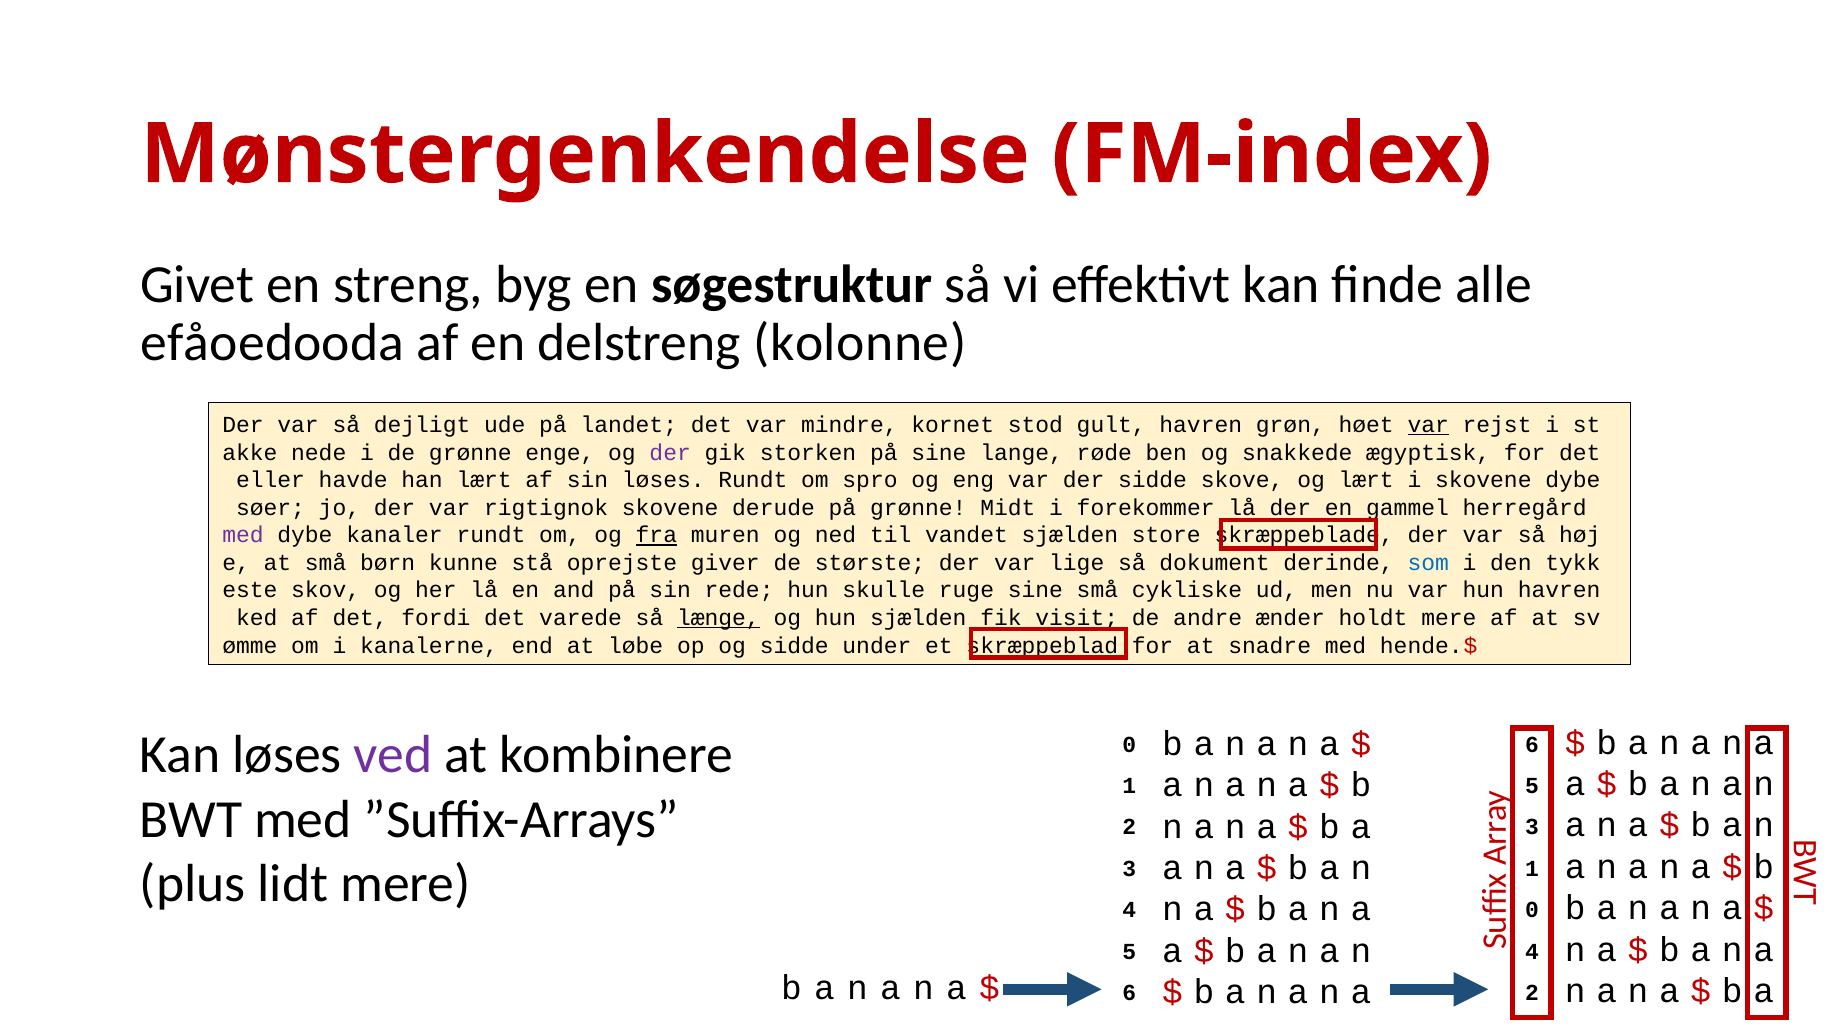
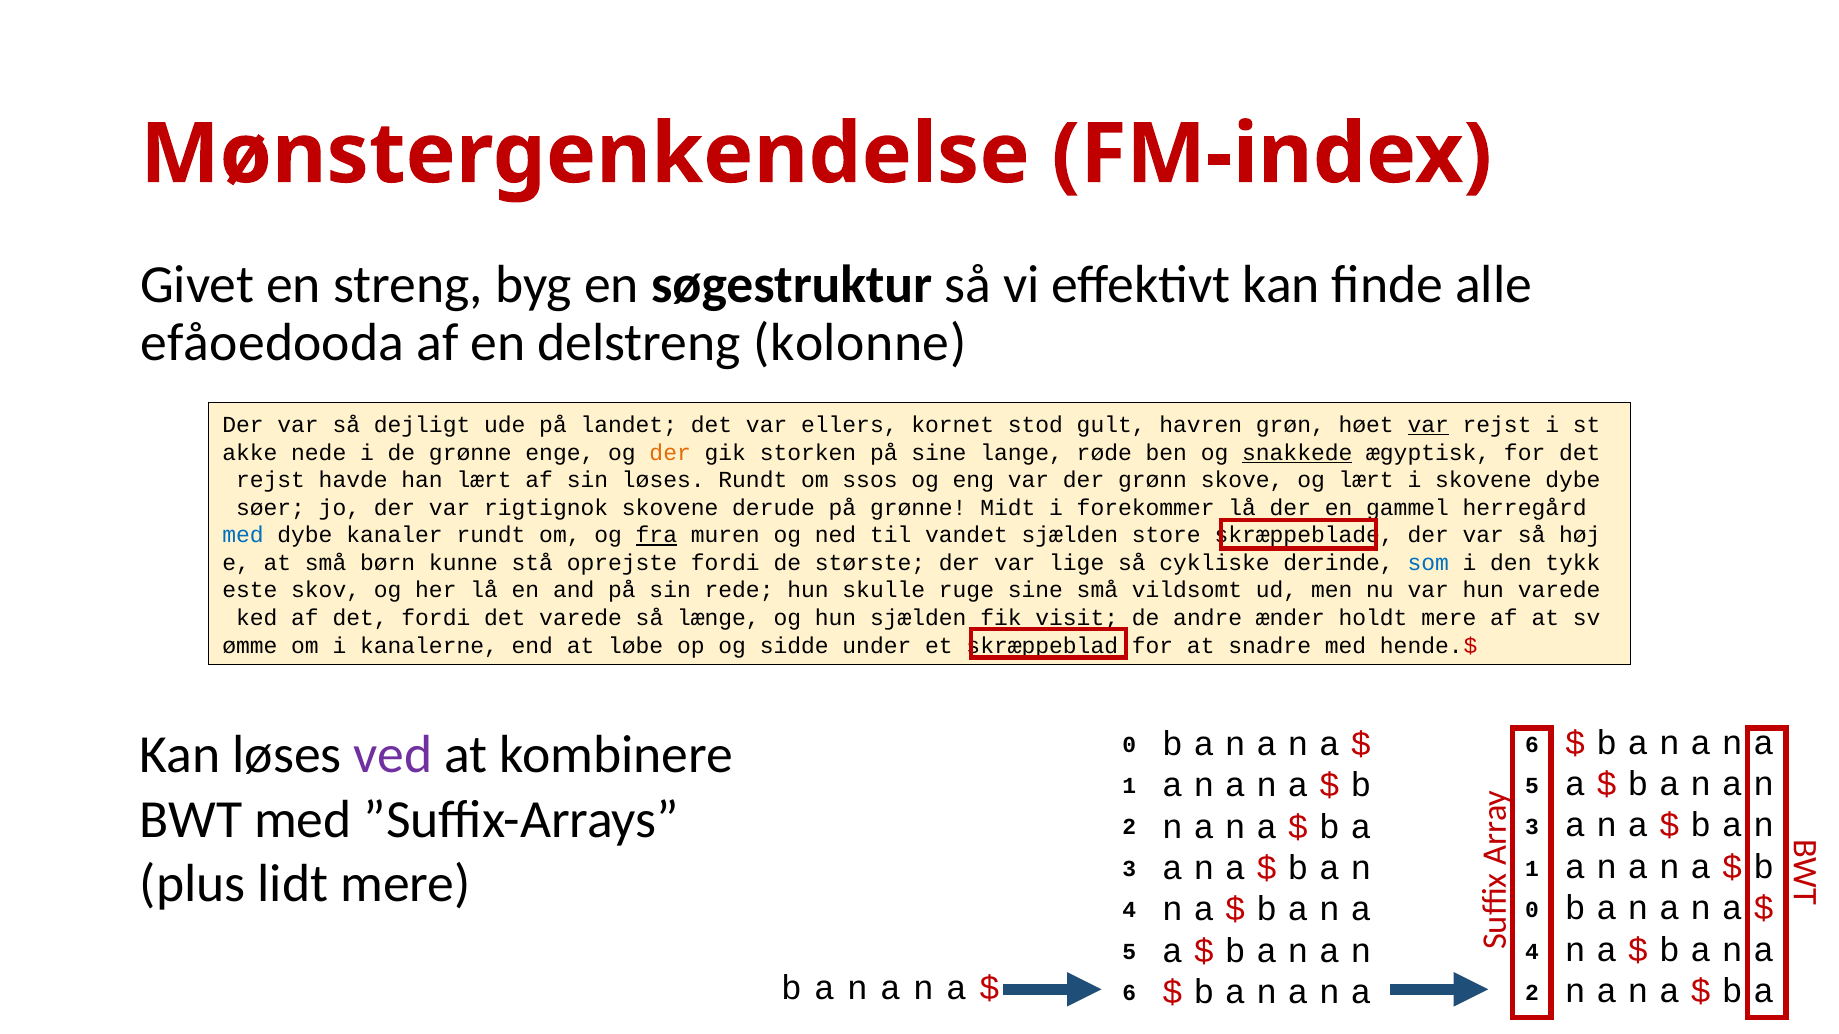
mindre: mindre -> ellers
der at (670, 453) colour: purple -> orange
snakkede underline: none -> present
eller at (270, 480): eller -> rejst
spro: spro -> ssos
der sidde: sidde -> grønn
med at (243, 535) colour: purple -> blue
oprejste giver: giver -> fordi
dokument: dokument -> cykliske
cykliske: cykliske -> vildsomt
hun havren: havren -> varede
længe underline: present -> none
